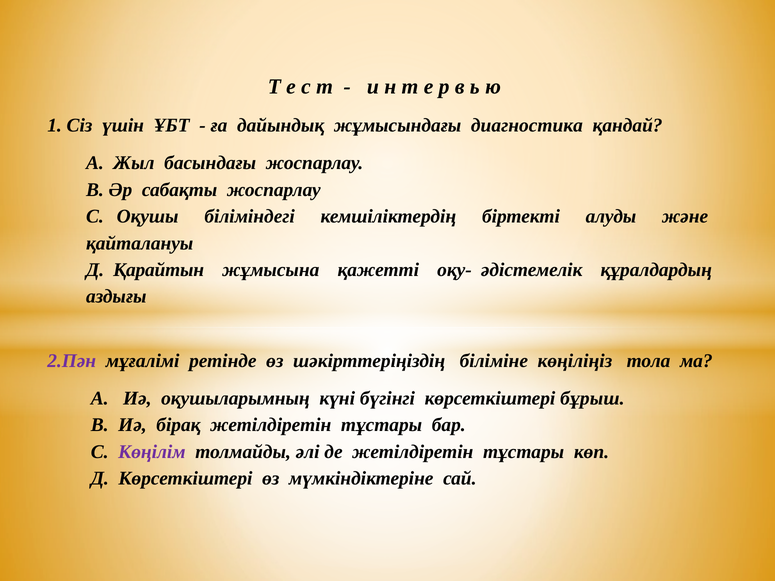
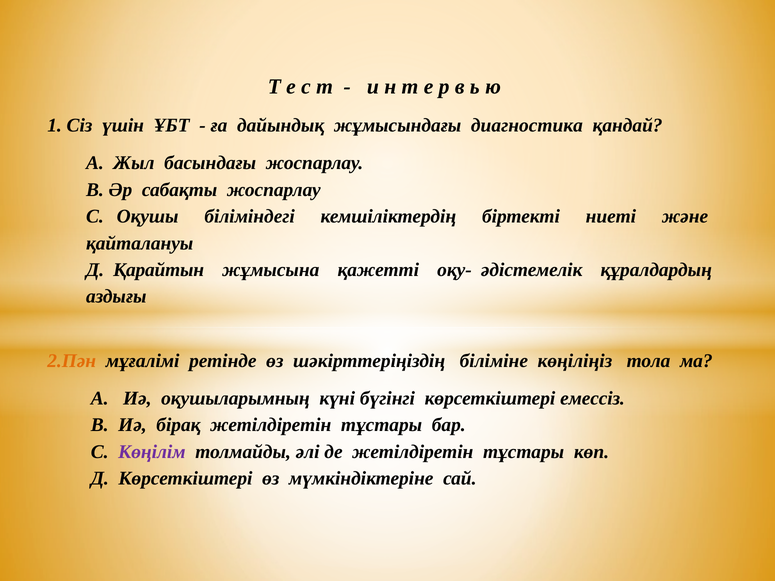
алуды: алуды -> ниеті
2.Пән colour: purple -> orange
бұрыш: бұрыш -> емессіз
